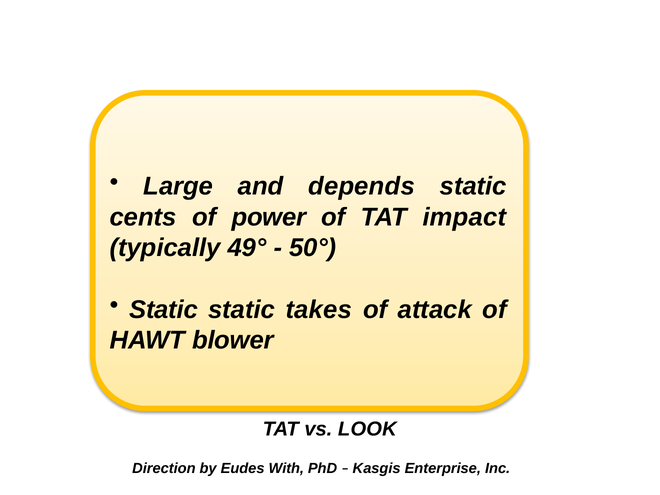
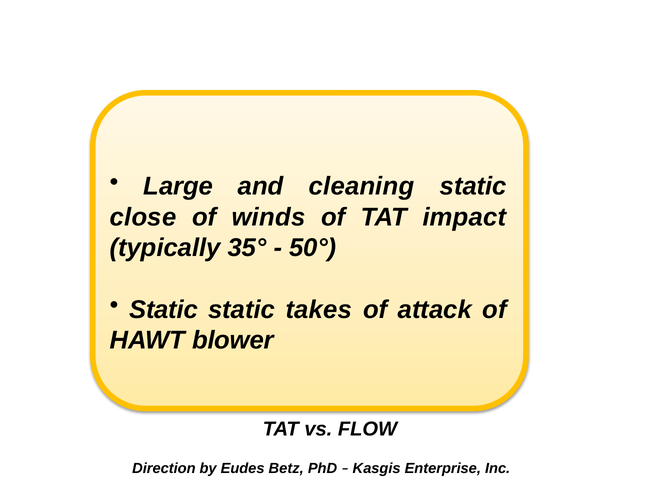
depends: depends -> cleaning
cents: cents -> close
power: power -> winds
49°: 49° -> 35°
LOOK: LOOK -> FLOW
With: With -> Betz
